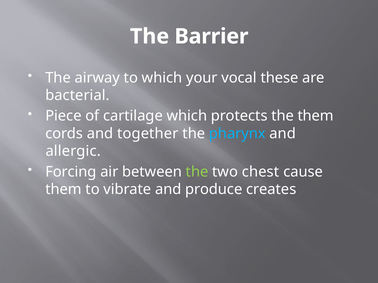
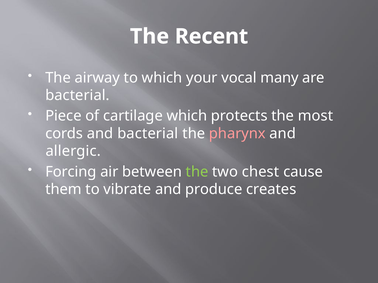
Barrier: Barrier -> Recent
these: these -> many
the them: them -> most
and together: together -> bacterial
pharynx colour: light blue -> pink
